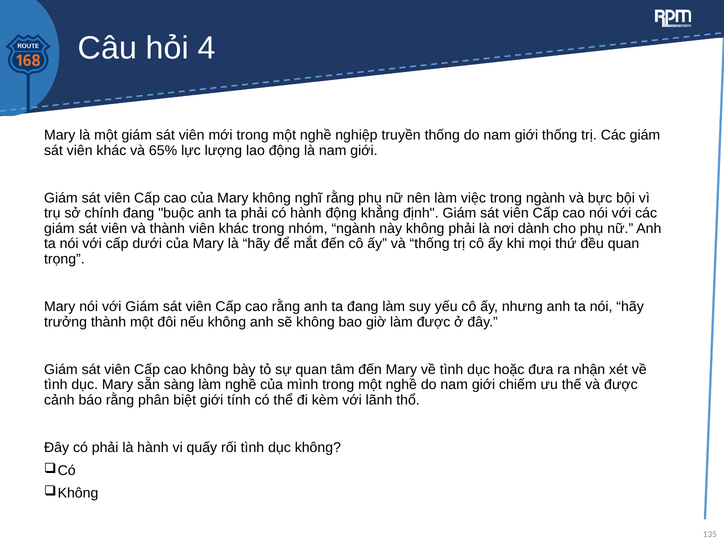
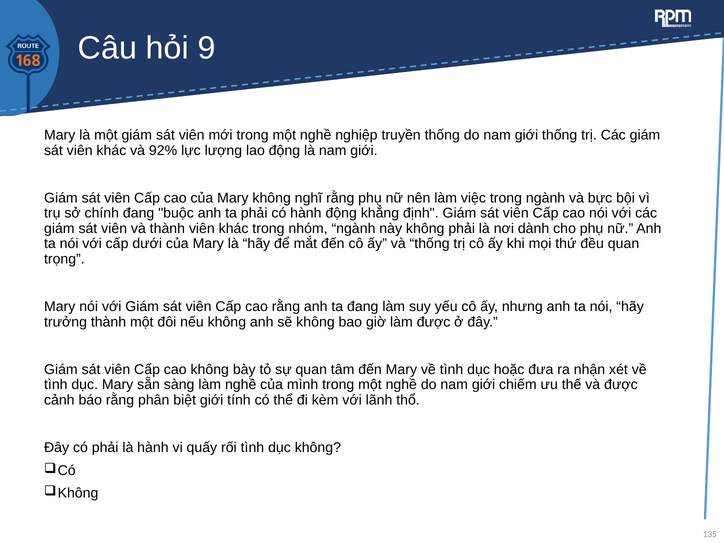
4: 4 -> 9
65%: 65% -> 92%
